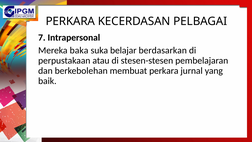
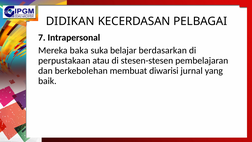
PERKARA at (70, 21): PERKARA -> DIDIKAN
membuat perkara: perkara -> diwarisi
